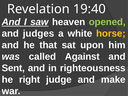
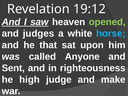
19:40: 19:40 -> 19:12
horse colour: yellow -> light blue
Against: Against -> Anyone
right: right -> high
